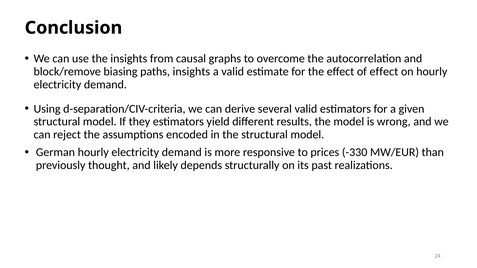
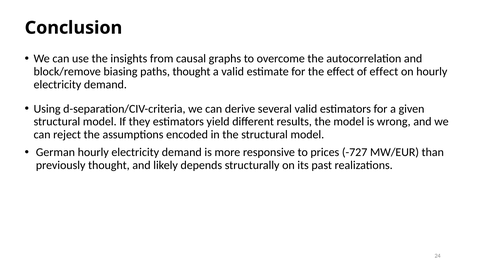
paths insights: insights -> thought
-330: -330 -> -727
